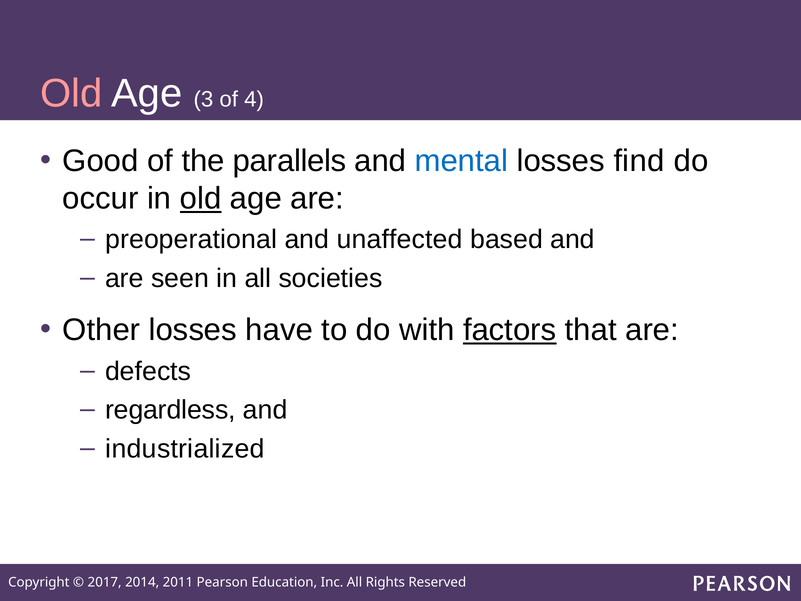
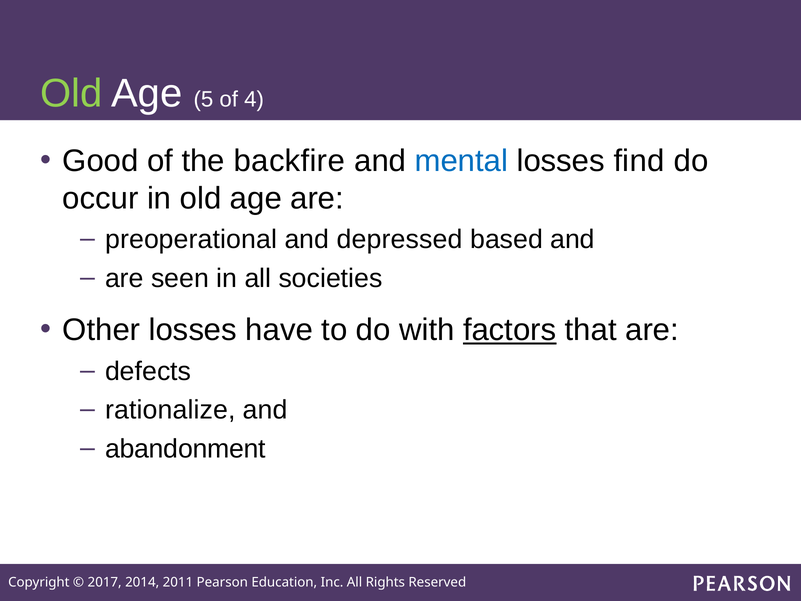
Old at (71, 94) colour: pink -> light green
3: 3 -> 5
parallels: parallels -> backfire
old at (201, 198) underline: present -> none
unaffected: unaffected -> depressed
regardless: regardless -> rationalize
industrialized: industrialized -> abandonment
